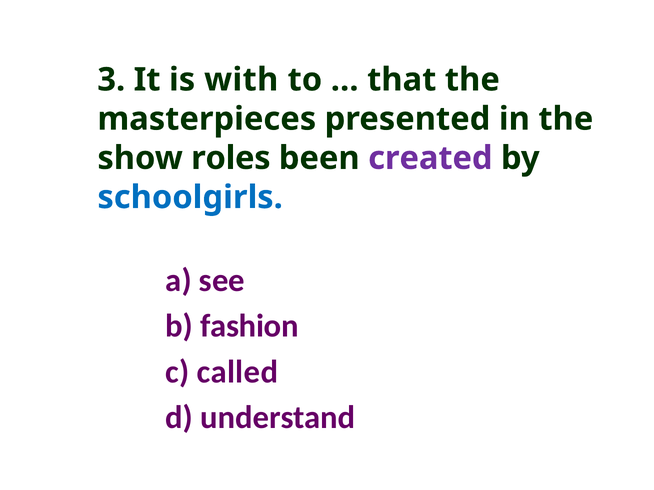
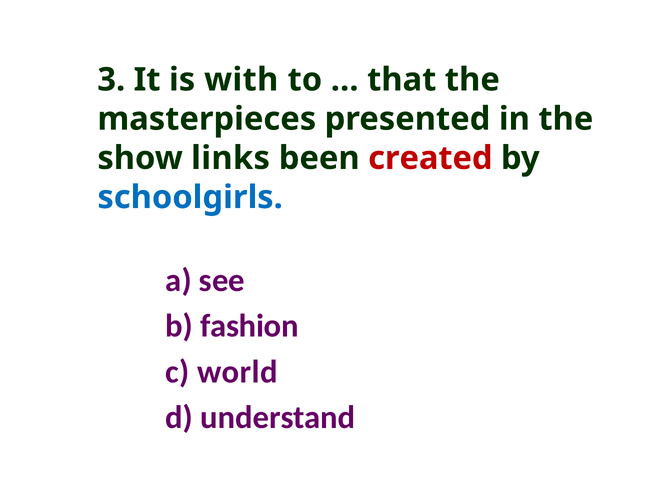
roles: roles -> links
created colour: purple -> red
called: called -> world
